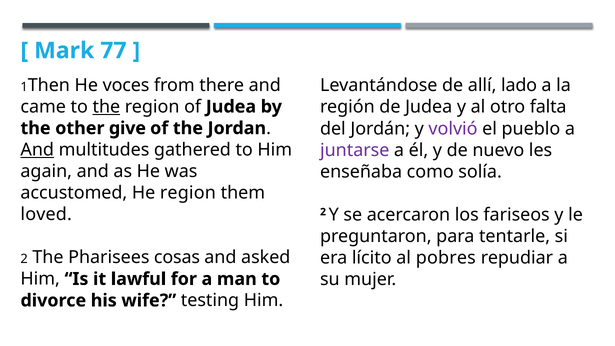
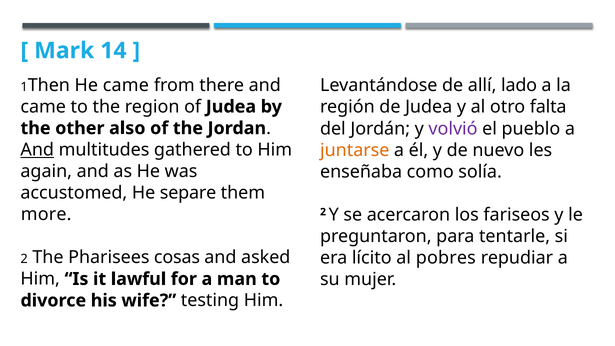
77: 77 -> 14
He voces: voces -> came
the at (106, 107) underline: present -> none
give: give -> also
juntarse colour: purple -> orange
He region: region -> separe
loved: loved -> more
